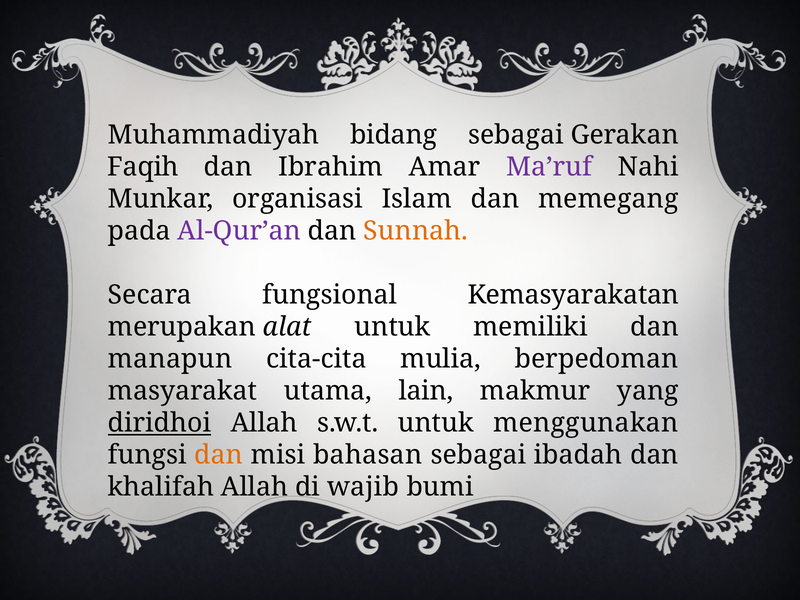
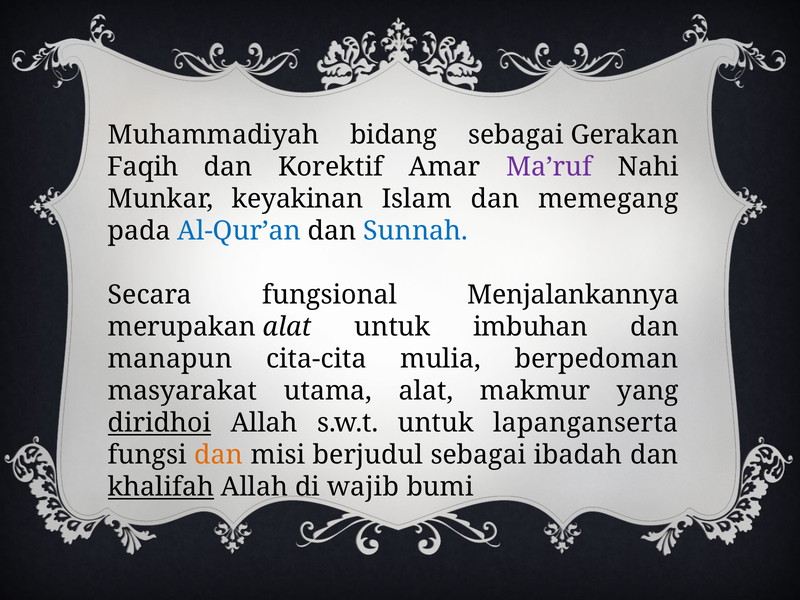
Ibrahim: Ibrahim -> Korektif
organisasi: organisasi -> keyakinan
Al-Qur’an colour: purple -> blue
Sunnah colour: orange -> blue
Kemasyarakatan: Kemasyarakatan -> Menjalankannya
memiliki: memiliki -> imbuhan
utama lain: lain -> alat
menggunakan: menggunakan -> lapanganserta
bahasan: bahasan -> berjudul
khalifah underline: none -> present
